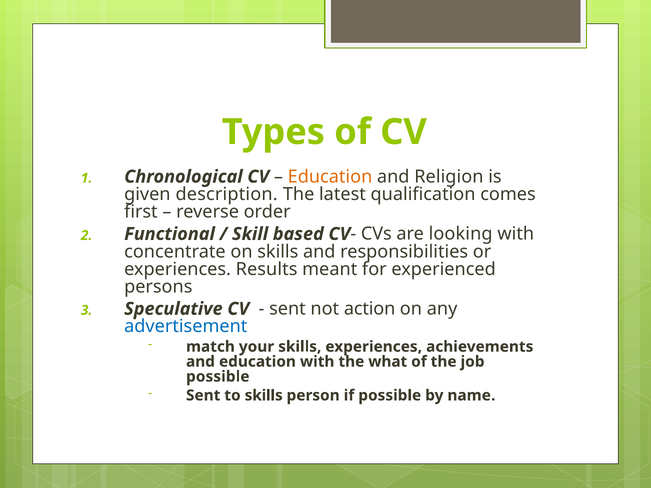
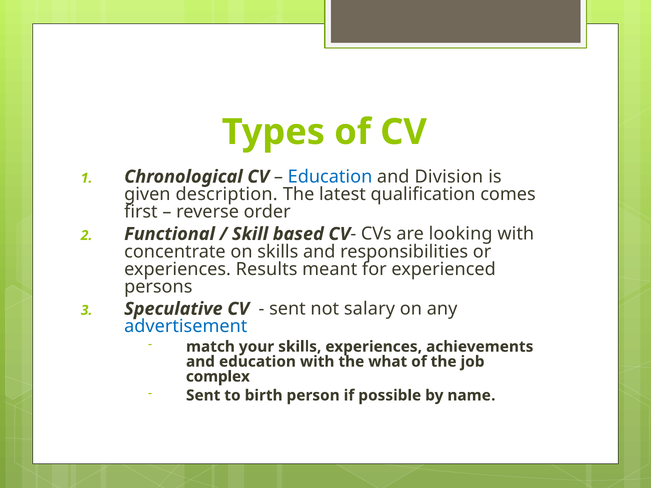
Education at (330, 177) colour: orange -> blue
Religion: Religion -> Division
action: action -> salary
possible at (218, 377): possible -> complex
to skills: skills -> birth
